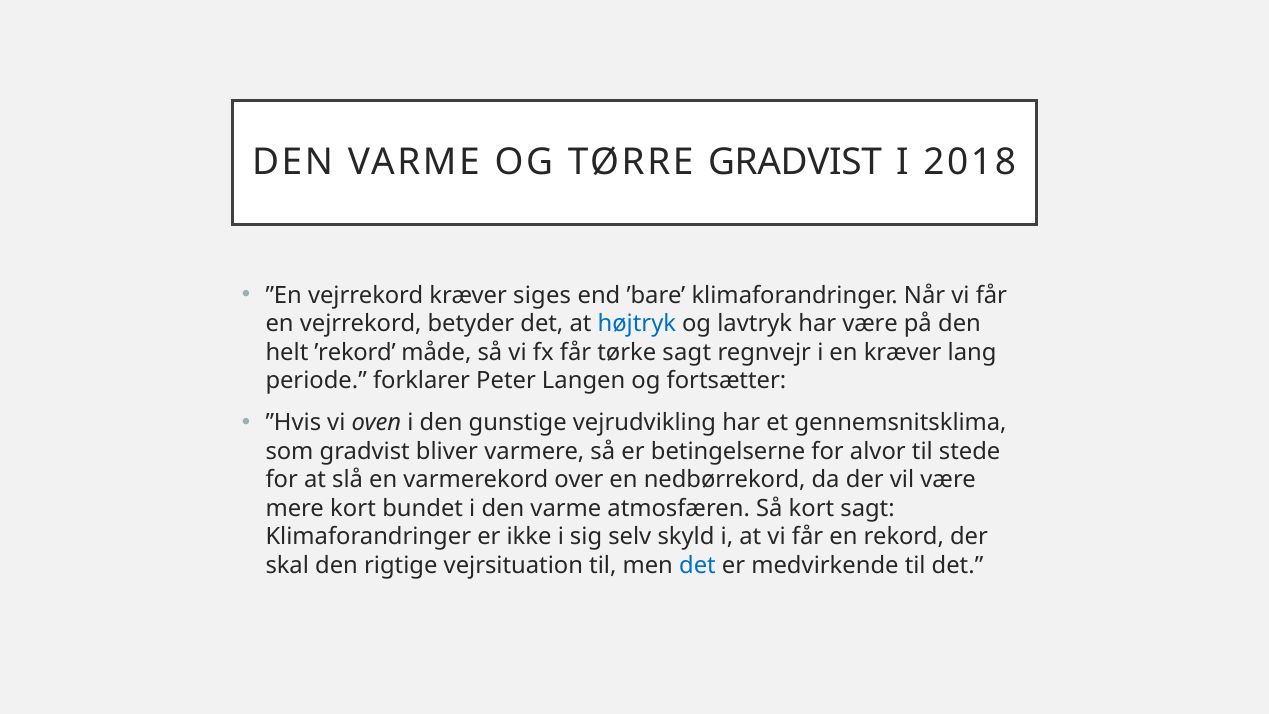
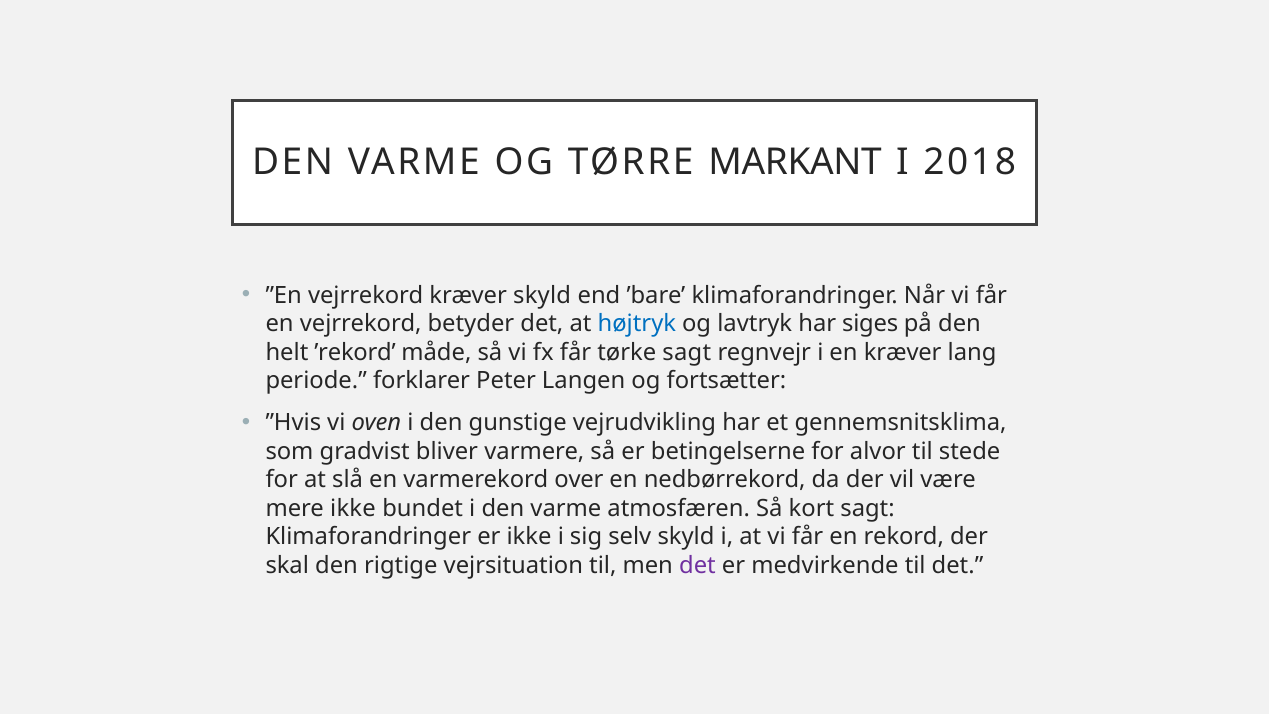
TØRRE GRADVIST: GRADVIST -> MARKANT
kræver siges: siges -> skyld
har være: være -> siges
mere kort: kort -> ikke
det at (697, 565) colour: blue -> purple
